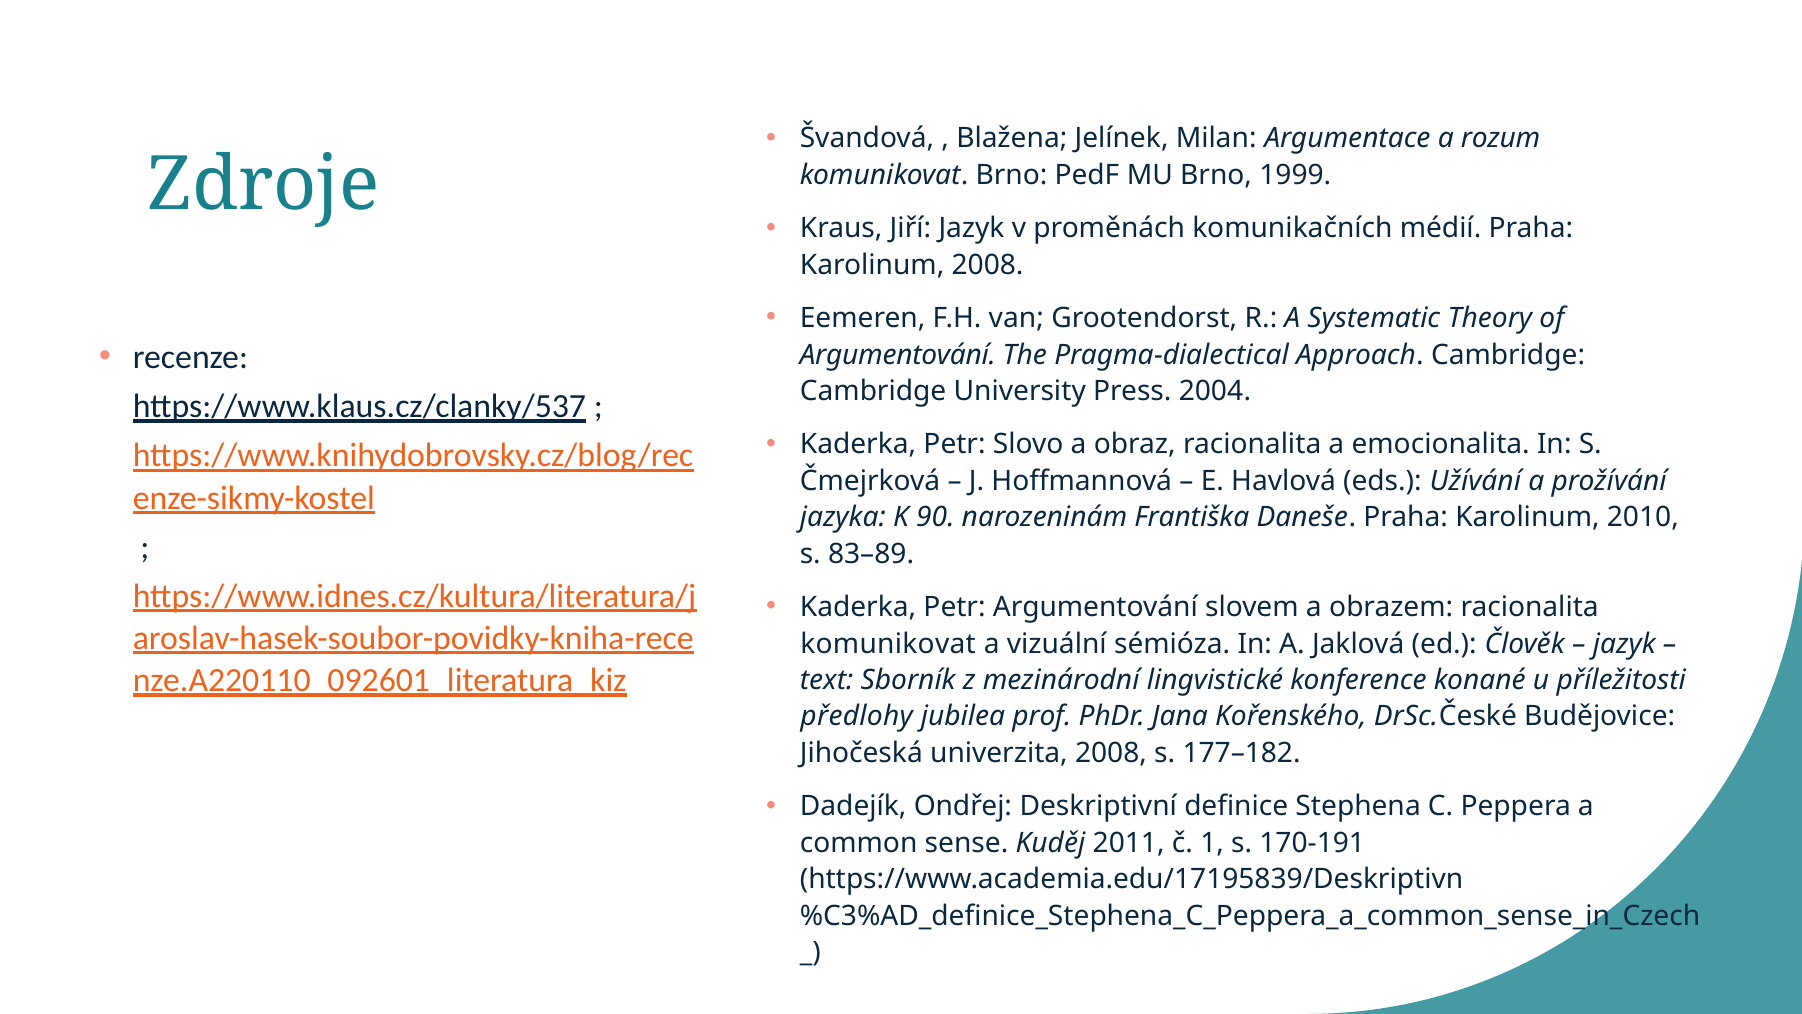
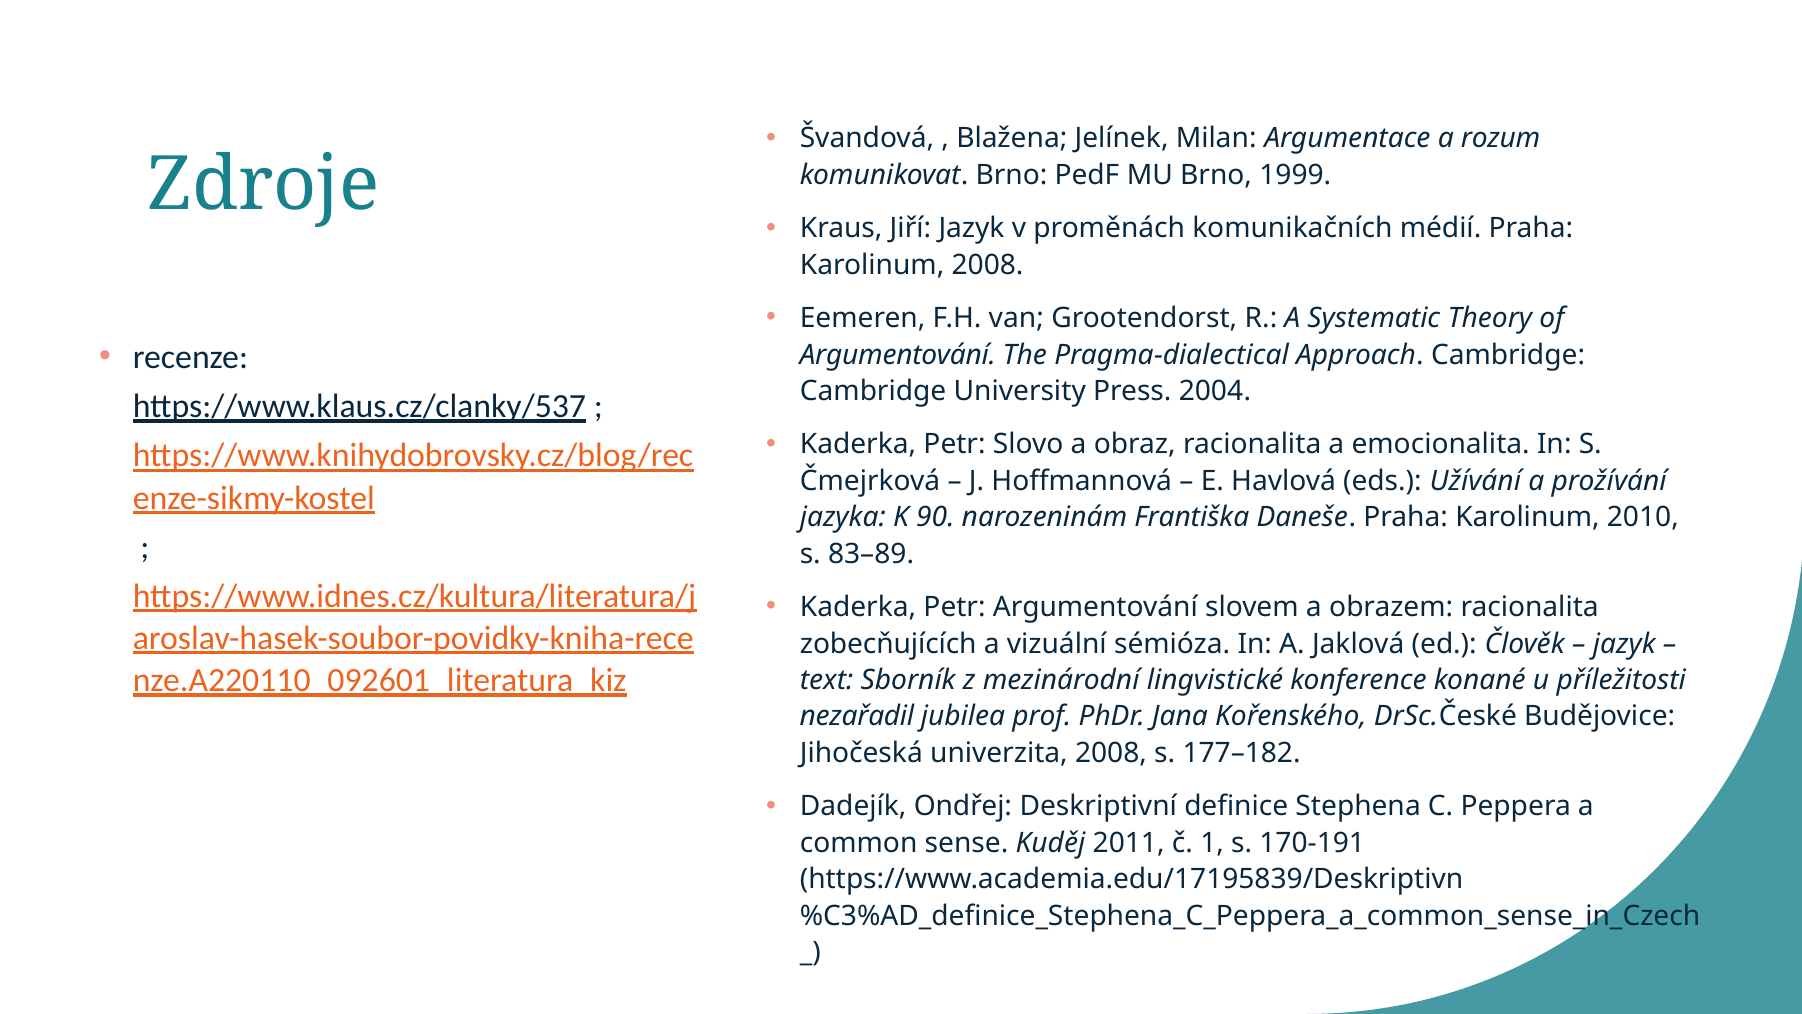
komunikovat at (888, 643): komunikovat -> zobecňujících
předlohy: předlohy -> nezařadil
